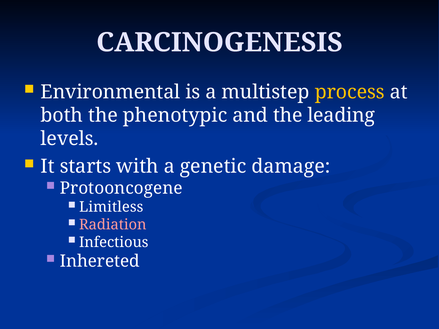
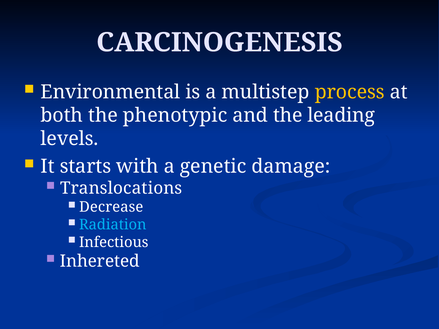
Protooncogene: Protooncogene -> Translocations
Limitless: Limitless -> Decrease
Radiation colour: pink -> light blue
